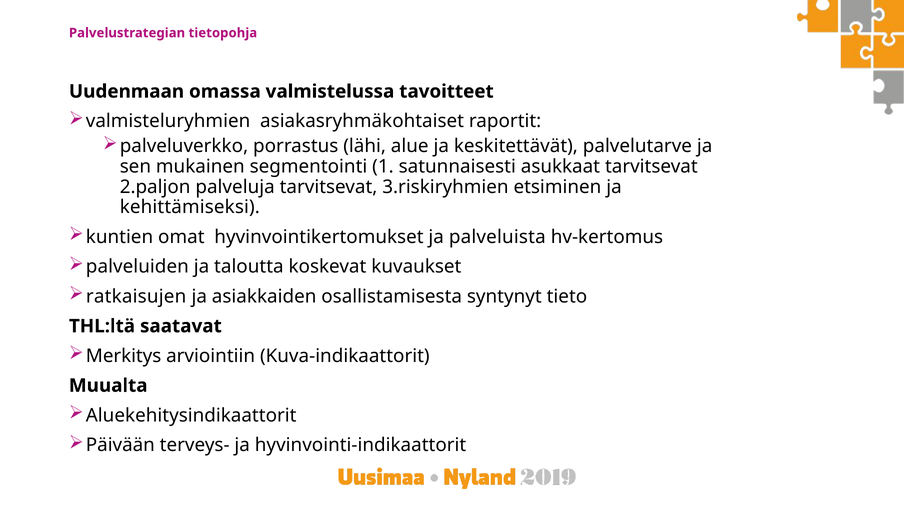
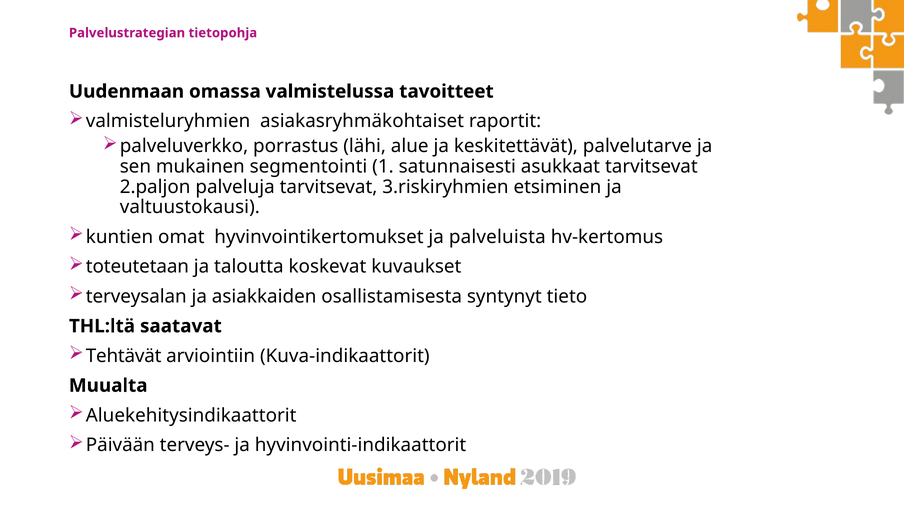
kehittämiseksi: kehittämiseksi -> valtuustokausi
palveluiden: palveluiden -> toteutetaan
ratkaisujen: ratkaisujen -> terveysalan
Merkitys: Merkitys -> Tehtävät
